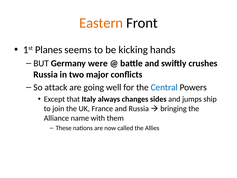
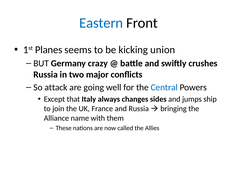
Eastern colour: orange -> blue
hands: hands -> union
were: were -> crazy
